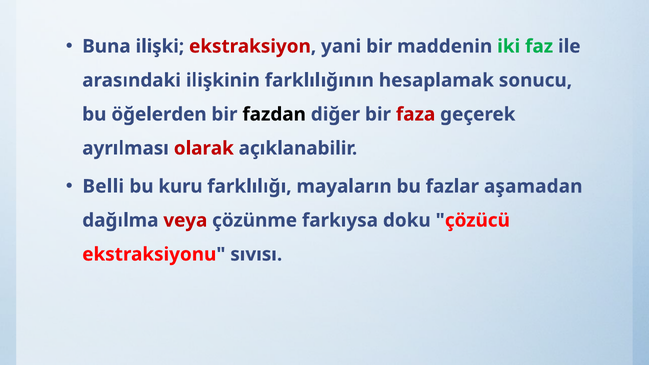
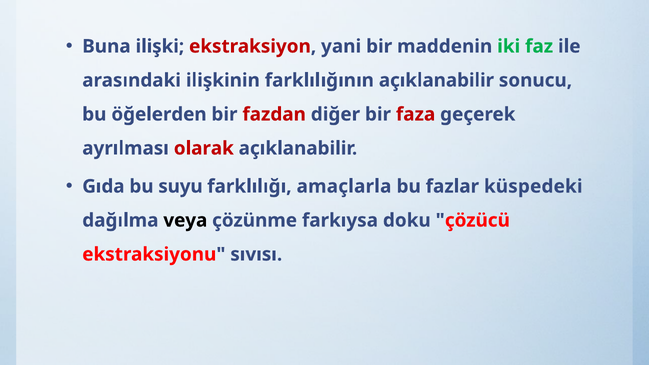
farklılığının hesaplamak: hesaplamak -> açıklanabilir
fazdan colour: black -> red
Belli: Belli -> Gıda
kuru: kuru -> suyu
mayaların: mayaların -> amaçlarla
aşamadan: aşamadan -> küspedeki
veya colour: red -> black
